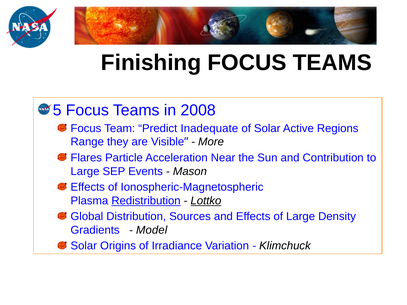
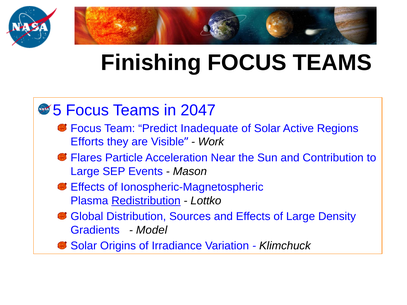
2008: 2008 -> 2047
Range: Range -> Efforts
More: More -> Work
Lottko underline: present -> none
